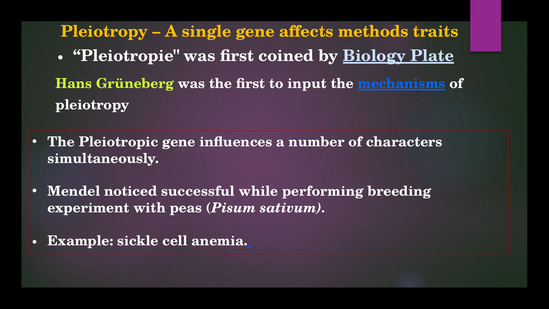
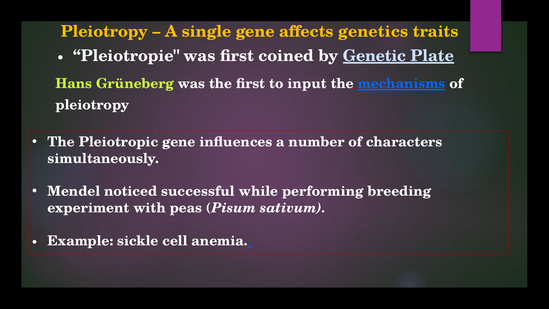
methods: methods -> genetics
Biology: Biology -> Genetic
